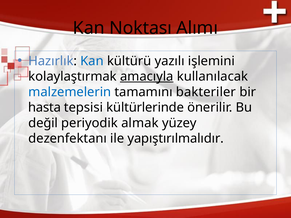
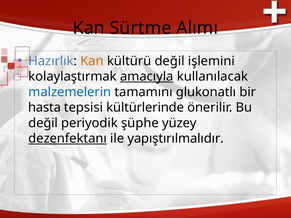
Noktası: Noktası -> Sürtme
Kan at (92, 61) colour: blue -> orange
kültürü yazılı: yazılı -> değil
bakteriler: bakteriler -> glukonatlı
almak: almak -> şüphe
dezenfektanı underline: none -> present
